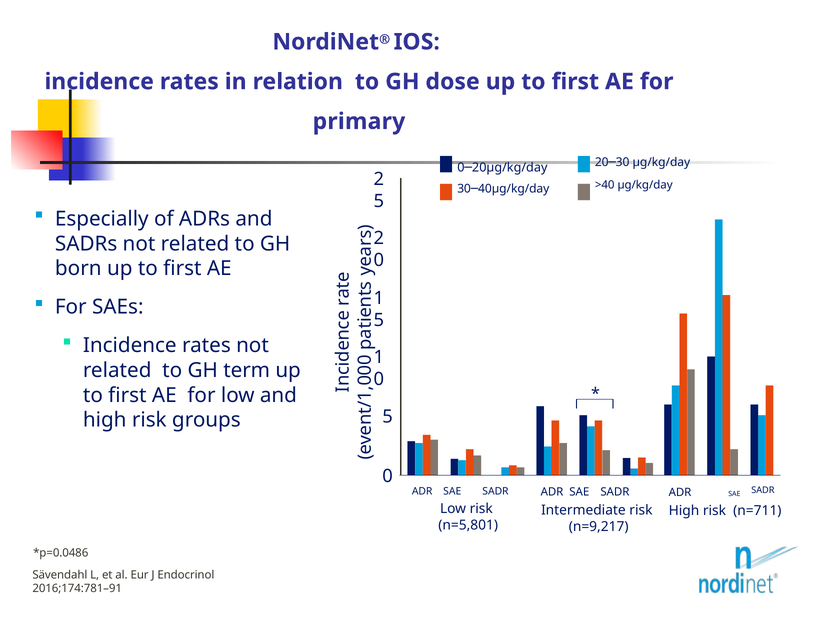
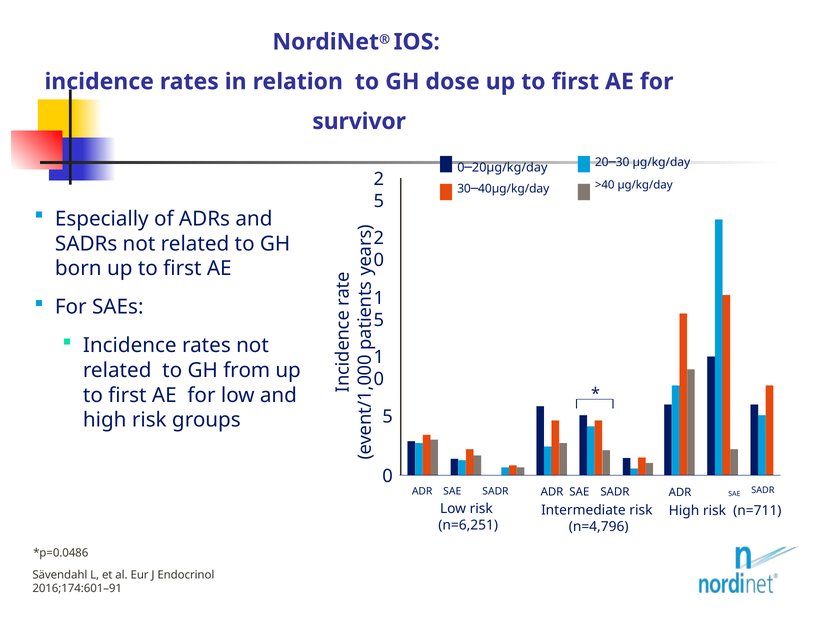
primary: primary -> survivor
term: term -> from
n=5,801: n=5,801 -> n=6,251
n=9,217: n=9,217 -> n=4,796
2016;174:781–91: 2016;174:781–91 -> 2016;174:601–91
